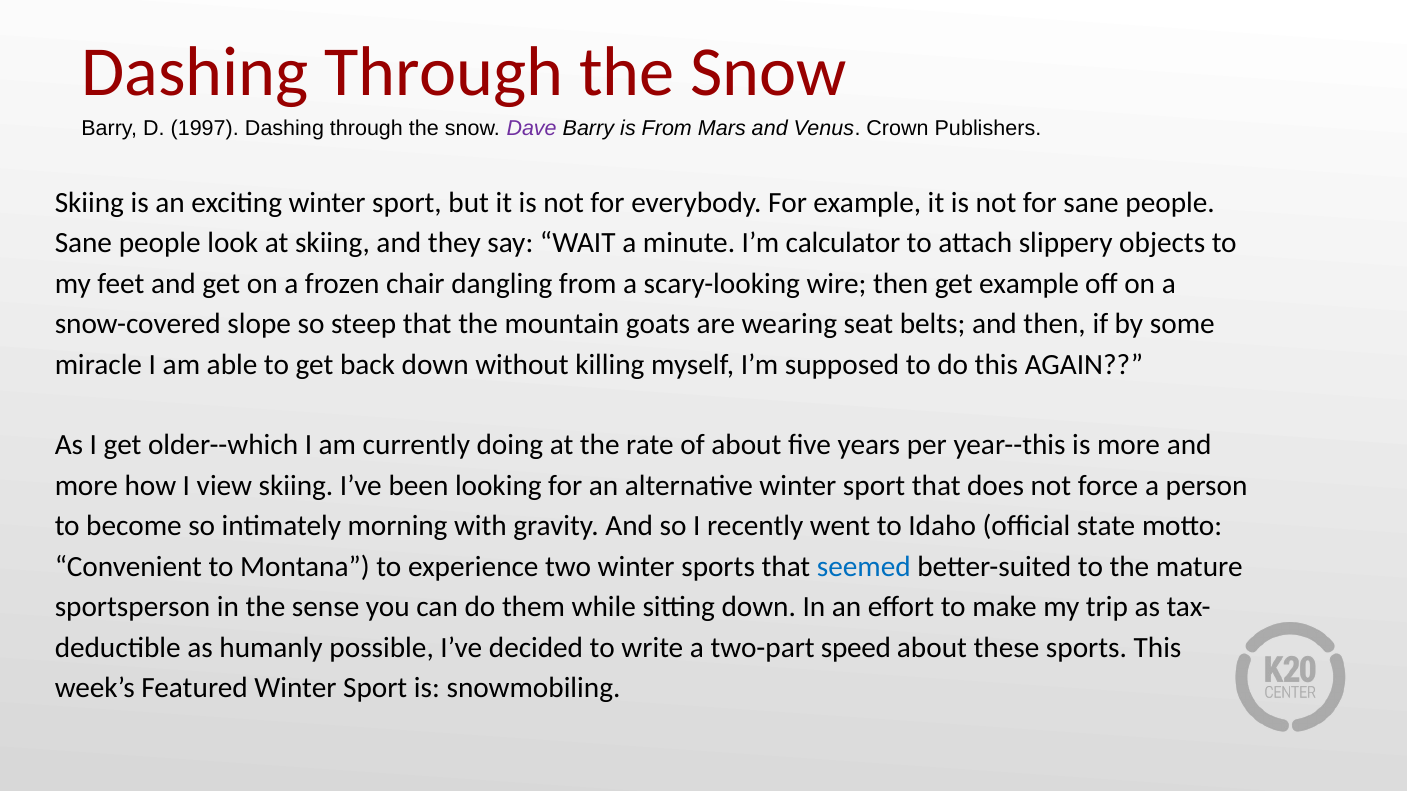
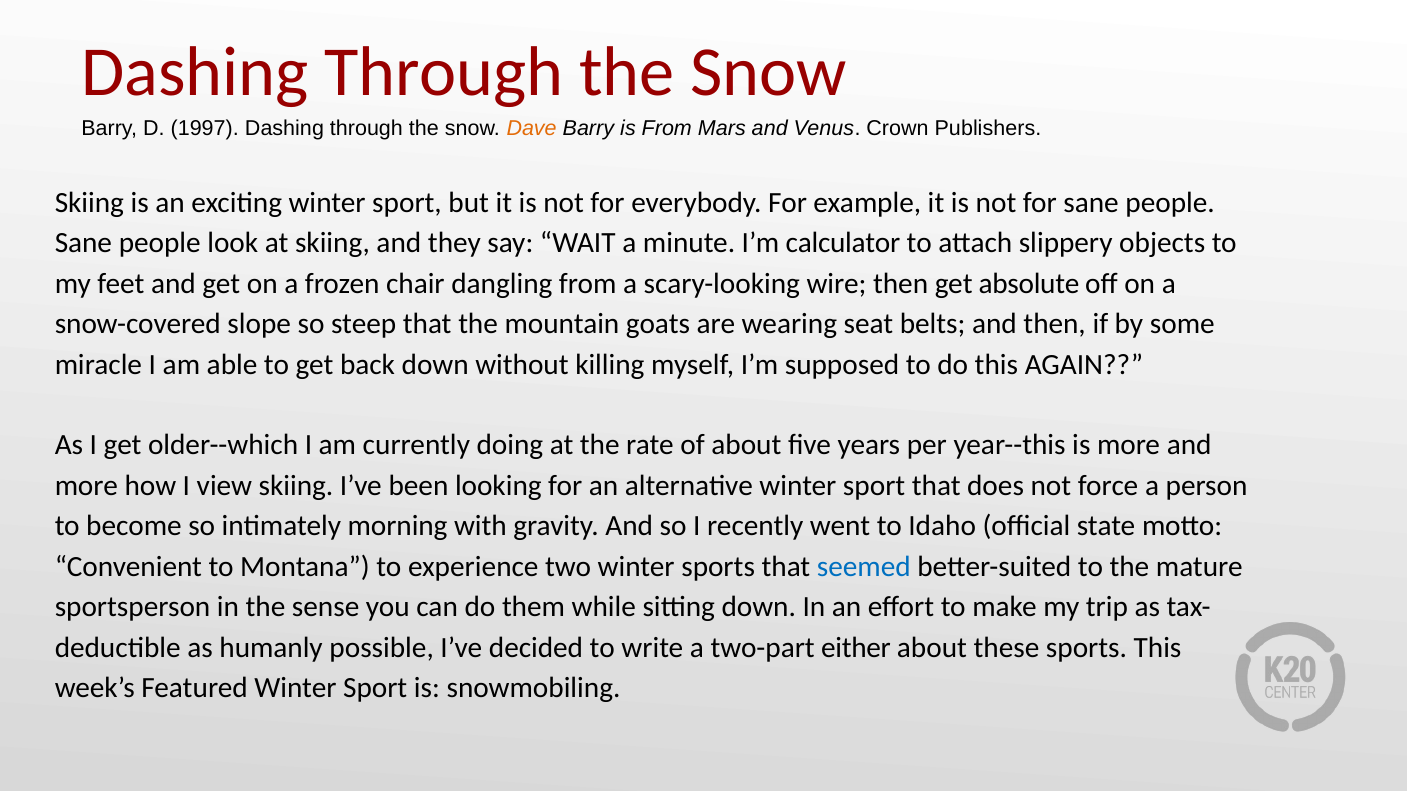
Dave colour: purple -> orange
get example: example -> absolute
speed: speed -> either
